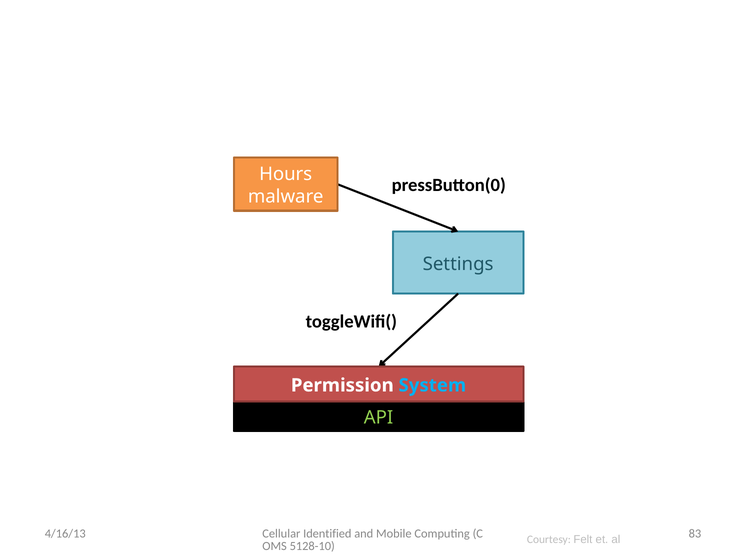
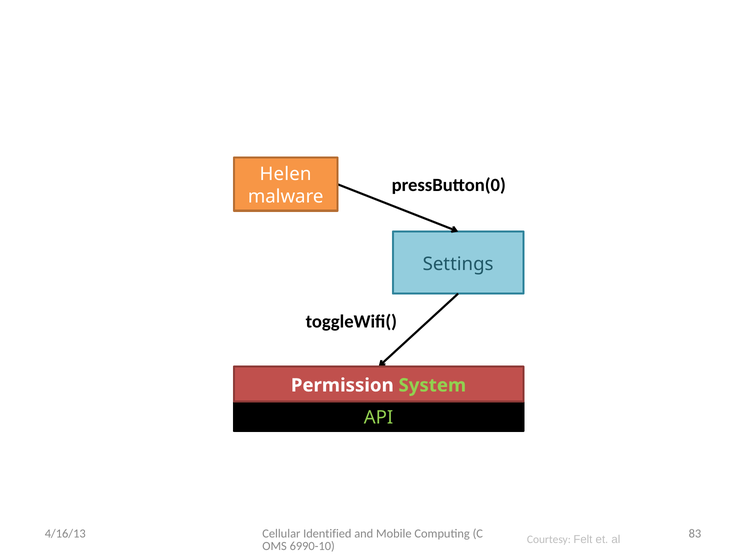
Hours: Hours -> Helen
System colour: light blue -> light green
5128-10: 5128-10 -> 6990-10
